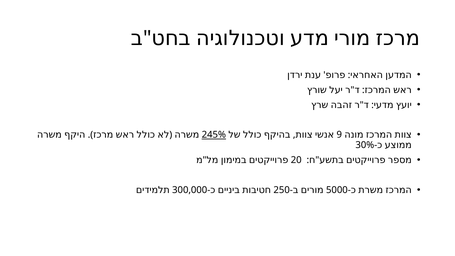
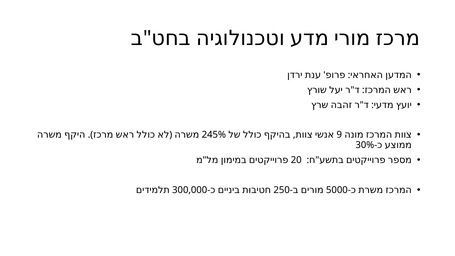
245% underline: present -> none
